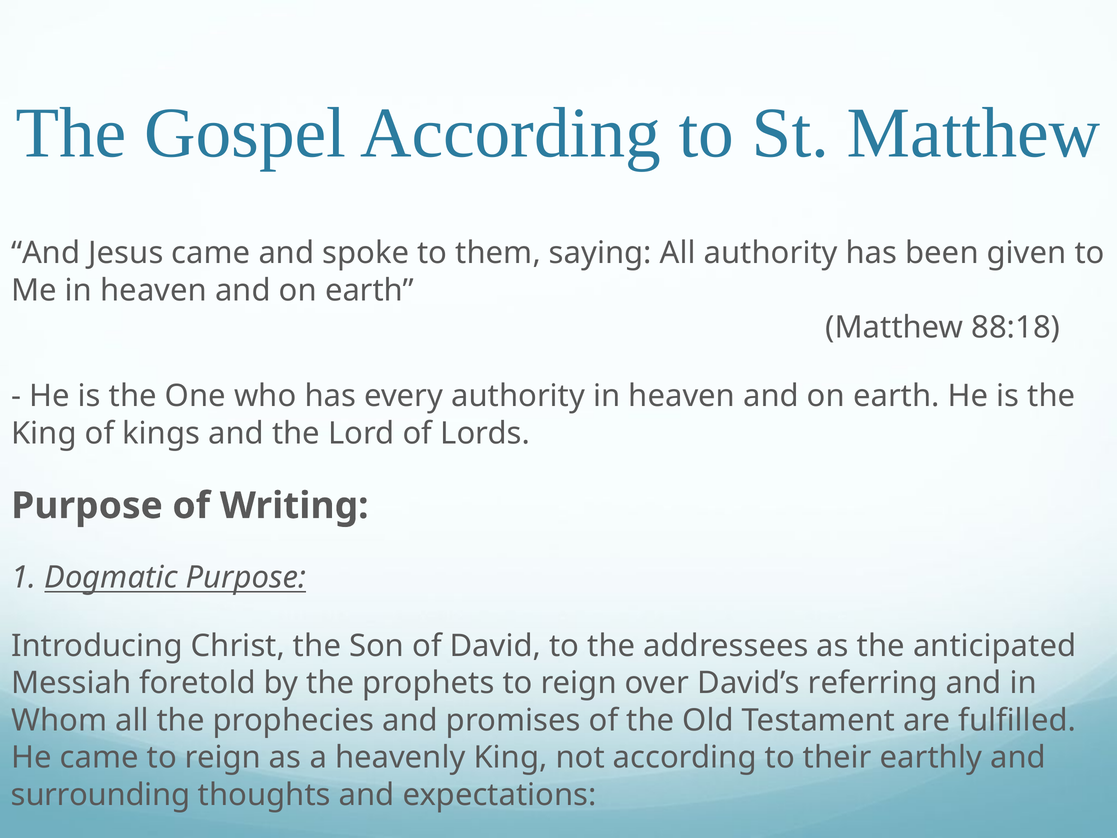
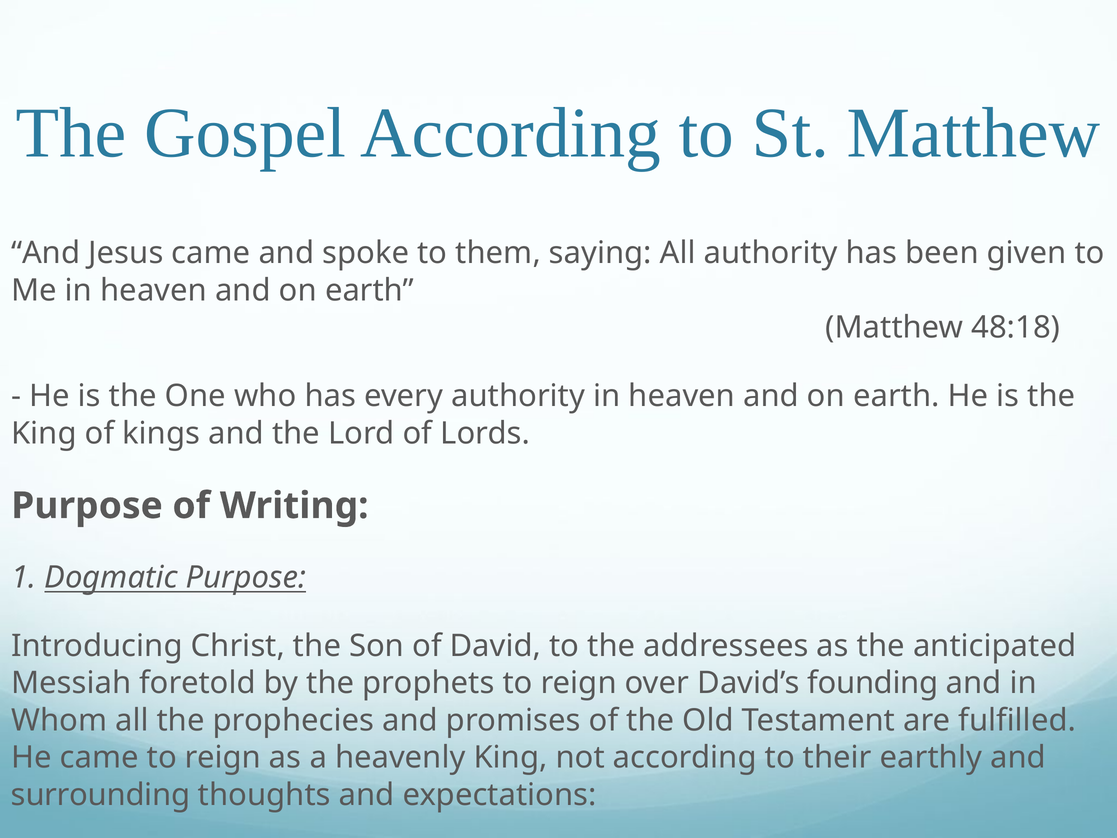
88:18: 88:18 -> 48:18
referring: referring -> founding
